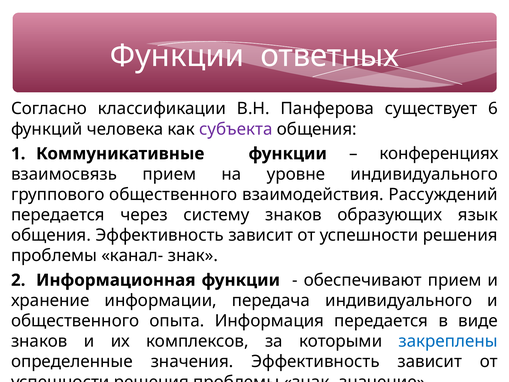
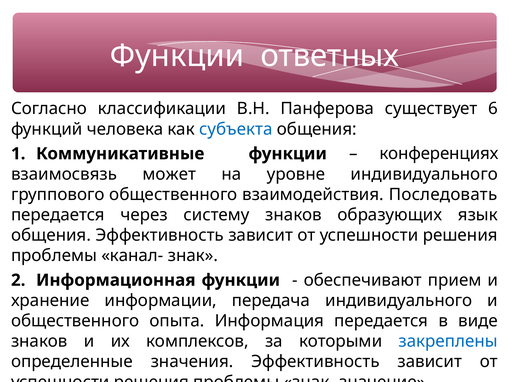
субъекта colour: purple -> blue
взаимосвязь прием: прием -> может
Рассуждений: Рассуждений -> Последовать
